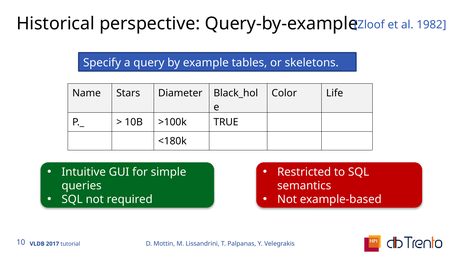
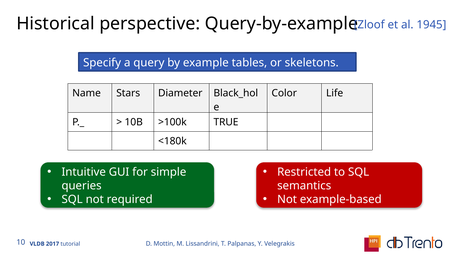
1982: 1982 -> 1945
